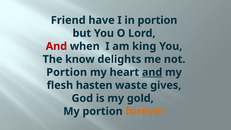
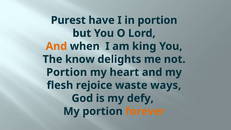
Friend: Friend -> Purest
And at (56, 46) colour: red -> orange
and at (152, 72) underline: present -> none
hasten: hasten -> rejoice
gives: gives -> ways
gold: gold -> defy
